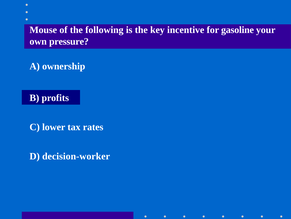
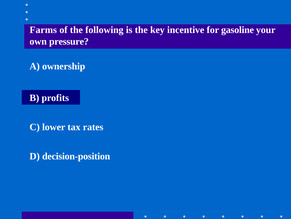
Mouse: Mouse -> Farms
decision-worker: decision-worker -> decision-position
